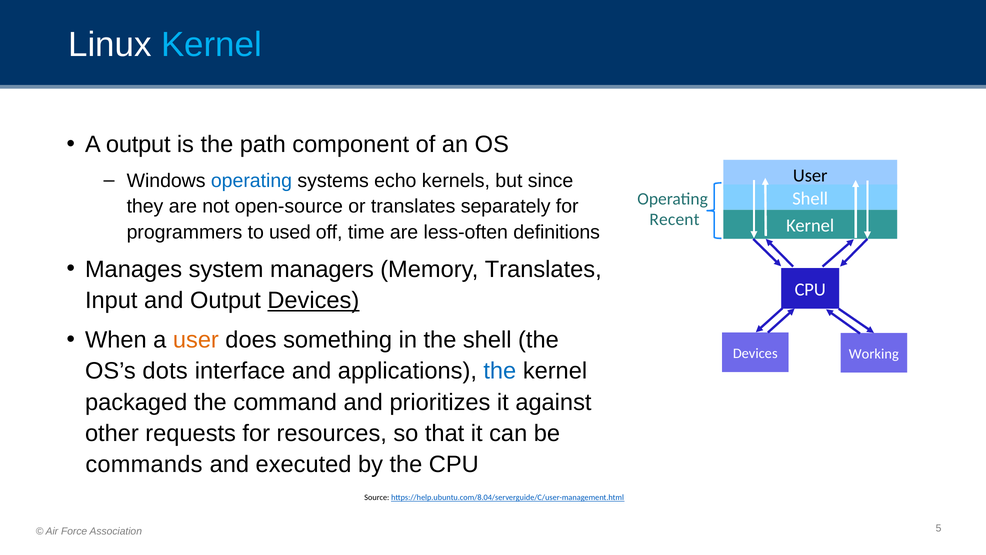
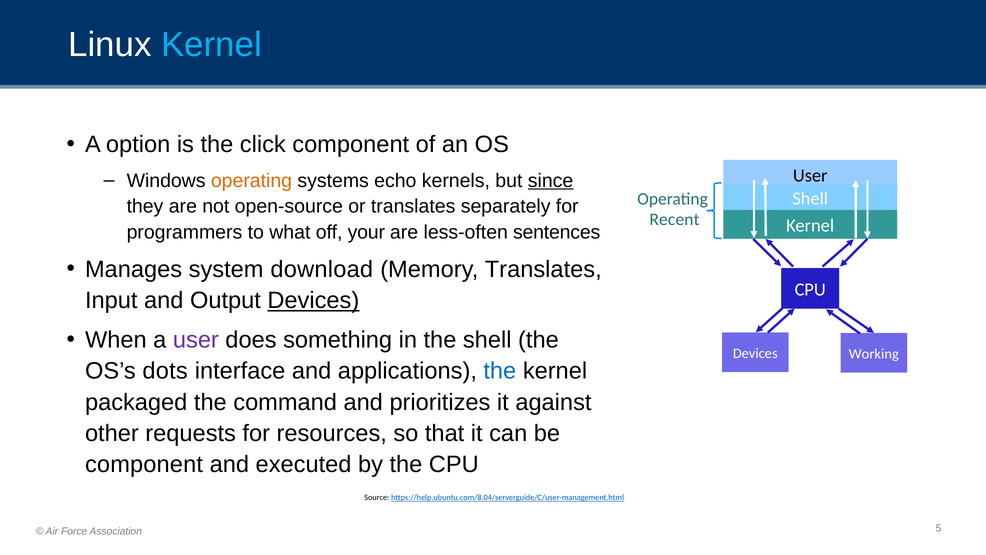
A output: output -> option
path: path -> click
operating at (251, 181) colour: blue -> orange
since underline: none -> present
used: used -> what
time: time -> your
definitions: definitions -> sentences
managers: managers -> download
user at (196, 340) colour: orange -> purple
commands at (144, 464): commands -> component
